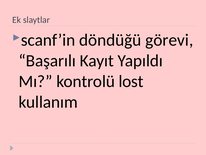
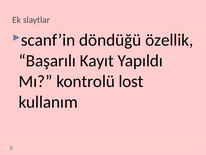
görevi: görevi -> özellik
